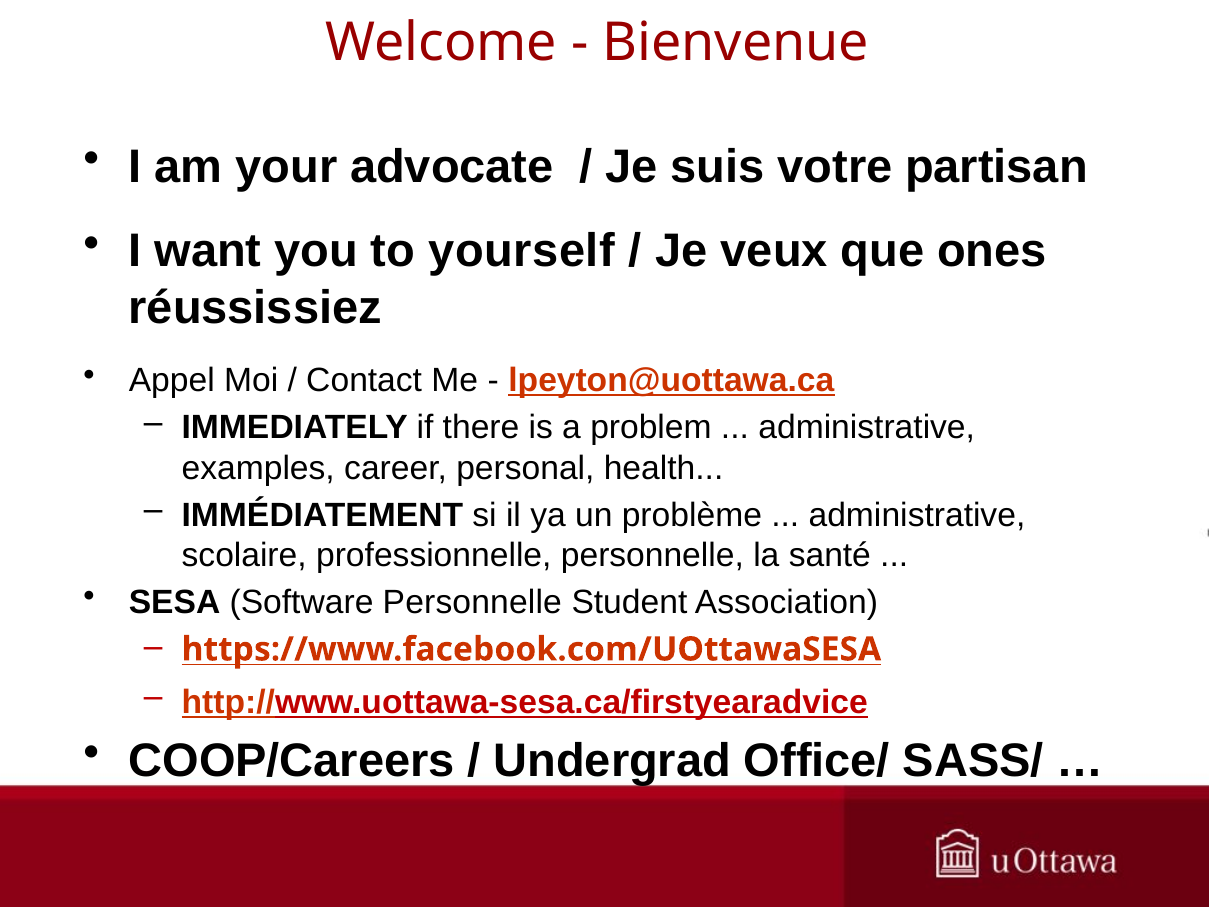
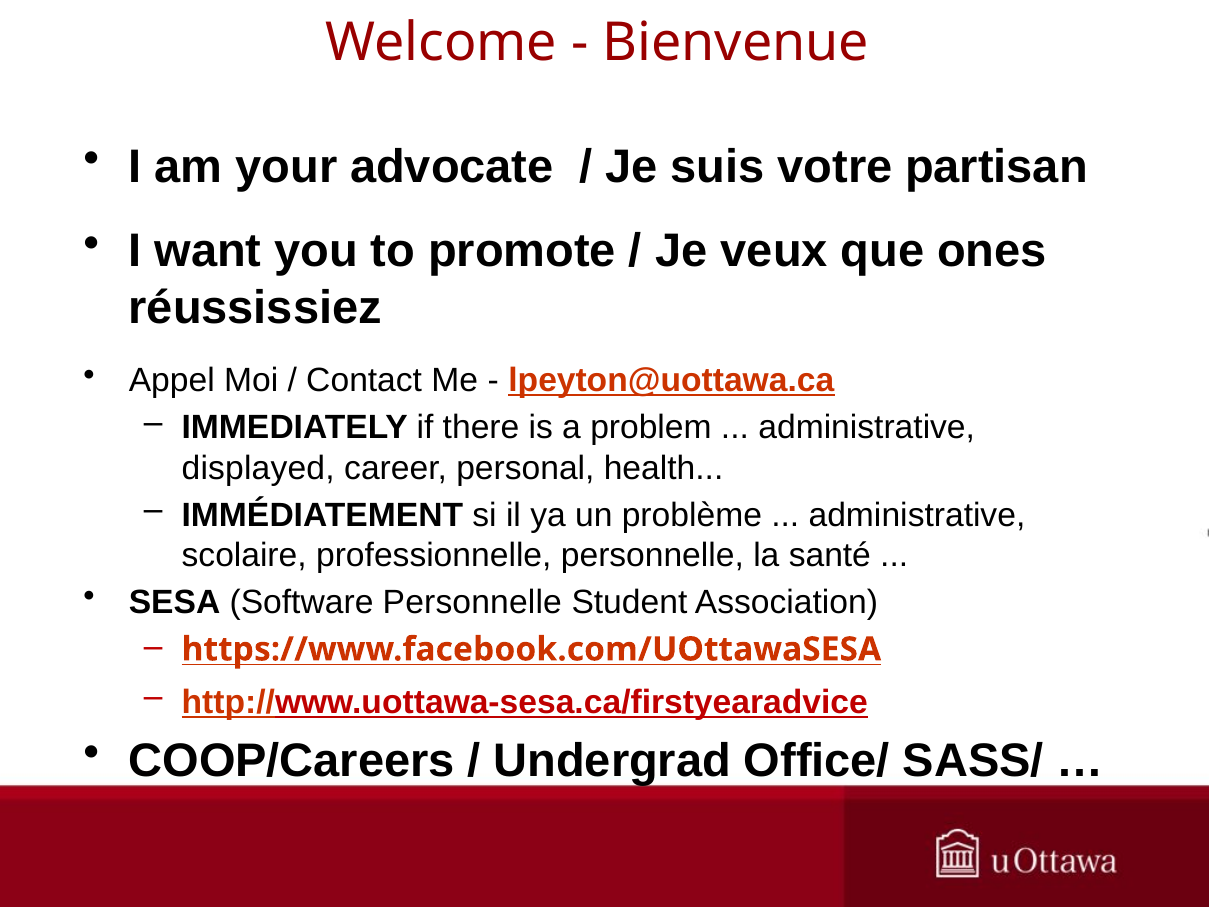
yourself: yourself -> promote
examples: examples -> displayed
